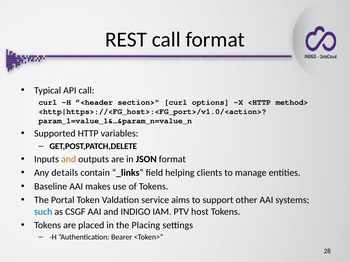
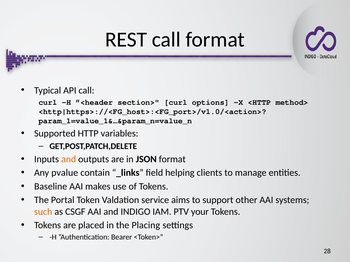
details: details -> pvalue
such colour: blue -> orange
host: host -> your
